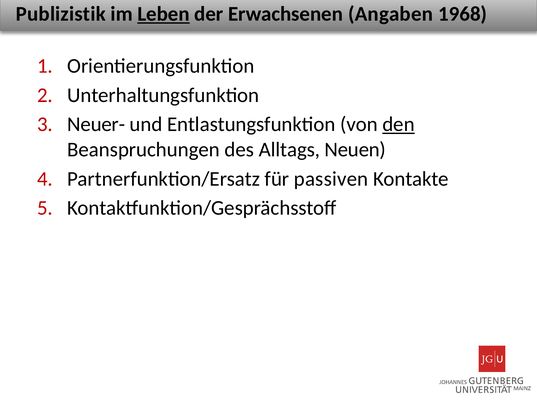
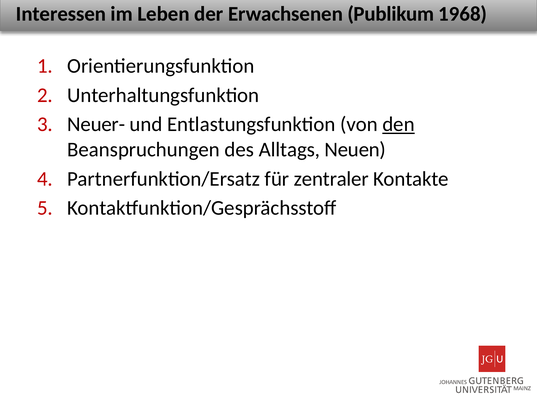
Publizistik: Publizistik -> Interessen
Leben underline: present -> none
Angaben: Angaben -> Publikum
passiven: passiven -> zentraler
